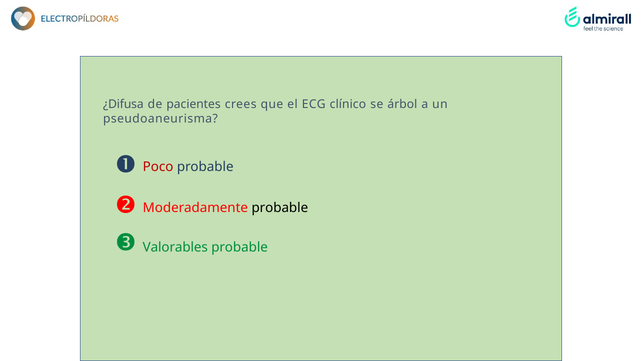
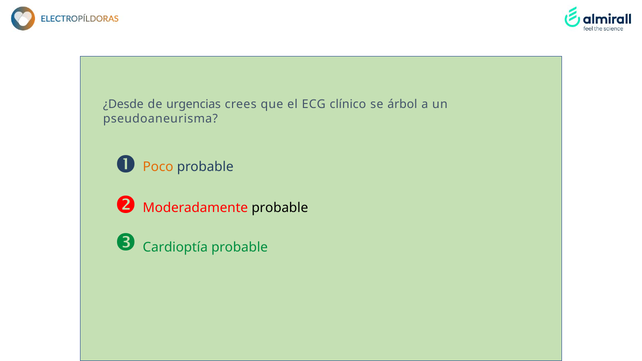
¿Difusa: ¿Difusa -> ¿Desde
pacientes: pacientes -> urgencias
Poco colour: red -> orange
Valorables: Valorables -> Cardioptía
